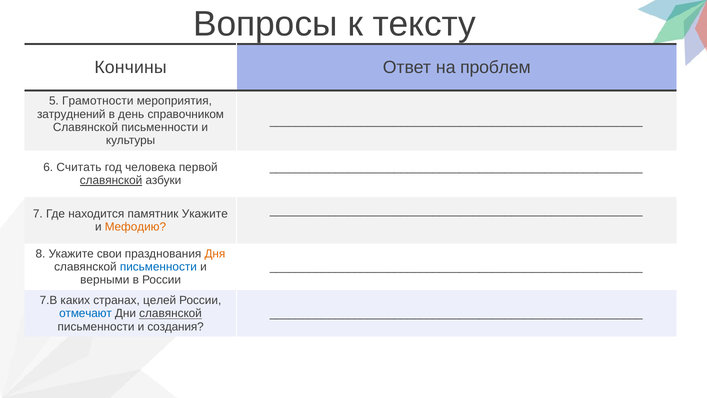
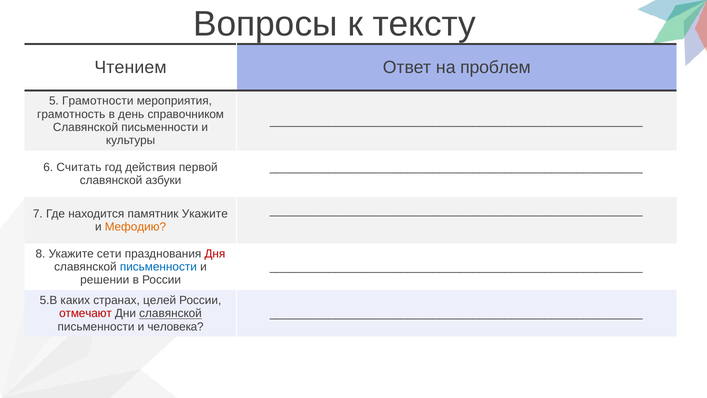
Кончины: Кончины -> Чтением
затруднений: затруднений -> грамотность
человека: человека -> действия
славянской at (111, 180) underline: present -> none
свои: свои -> сети
Дня colour: orange -> red
верными: верными -> решении
7.В: 7.В -> 5.В
отмечают colour: blue -> red
создания: создания -> человека
